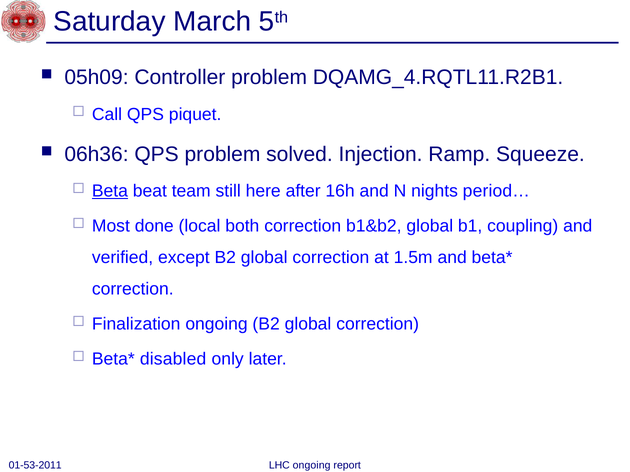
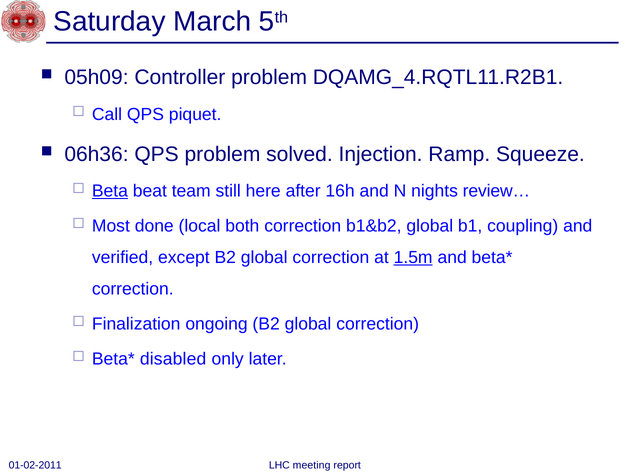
period…: period… -> review…
1.5m underline: none -> present
01-53-2011: 01-53-2011 -> 01-02-2011
LHC ongoing: ongoing -> meeting
